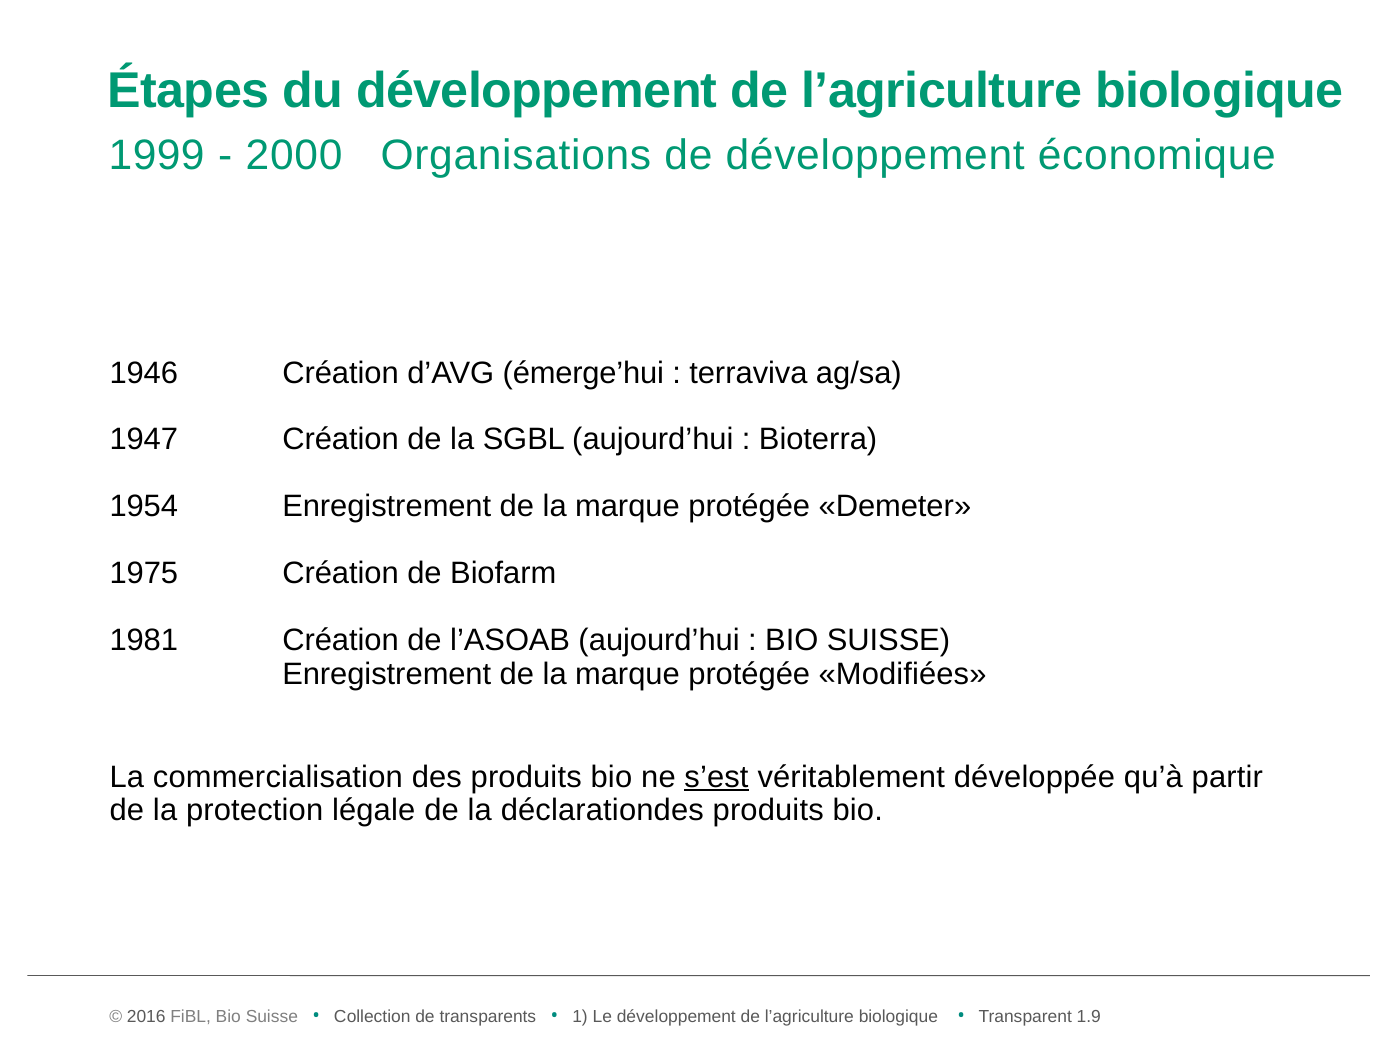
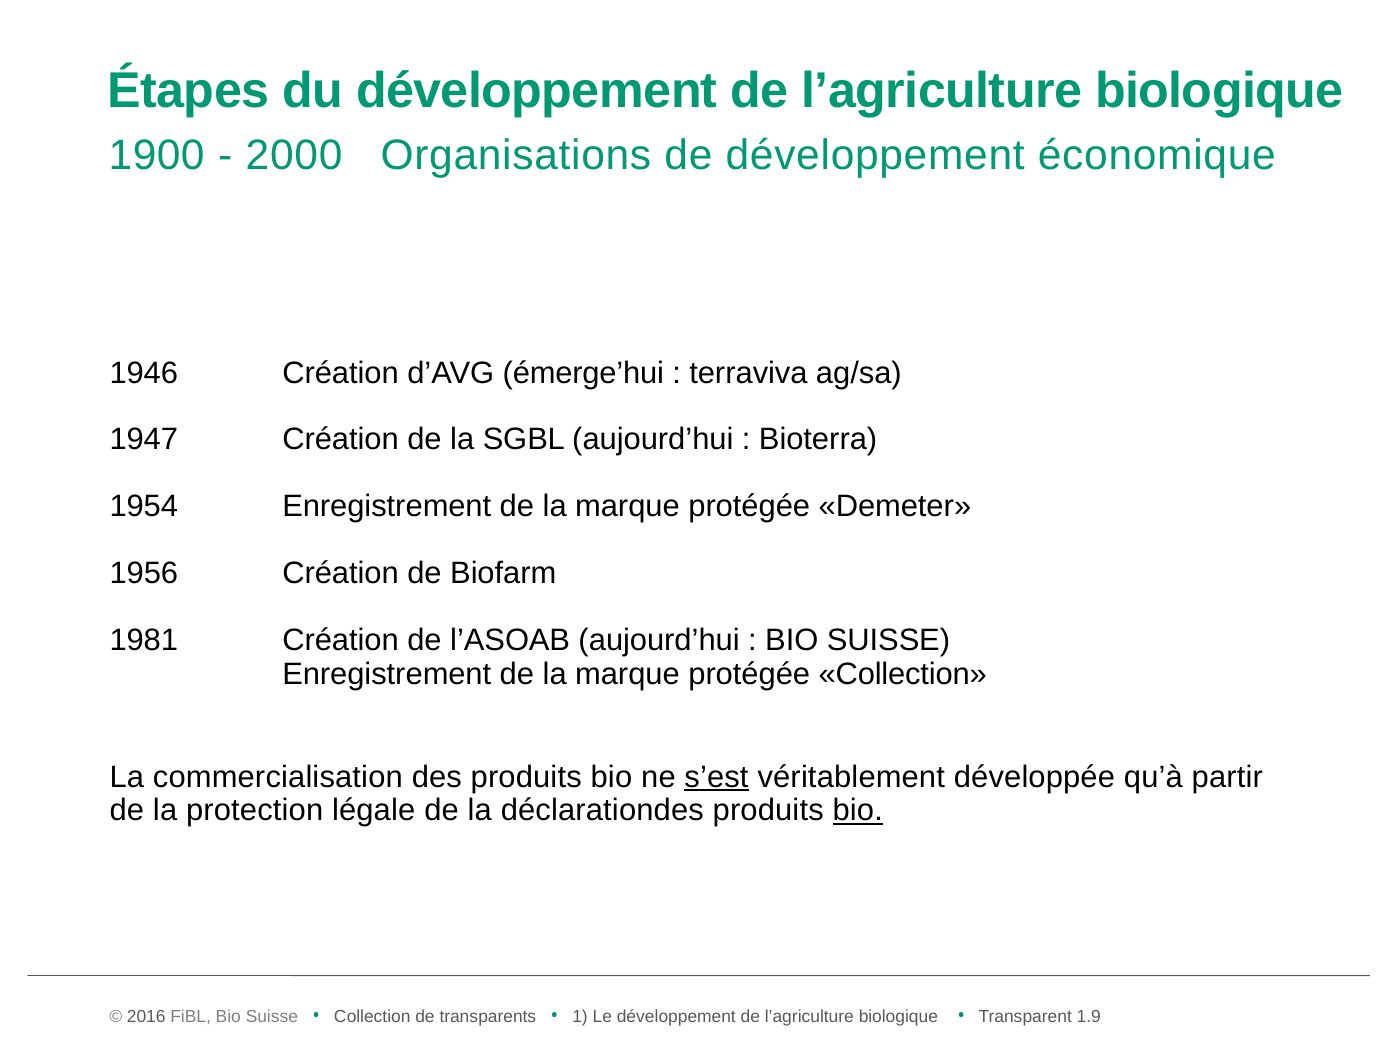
1999: 1999 -> 1900
1975: 1975 -> 1956
protégée Modifiées: Modifiées -> Collection
bio at (858, 810) underline: none -> present
